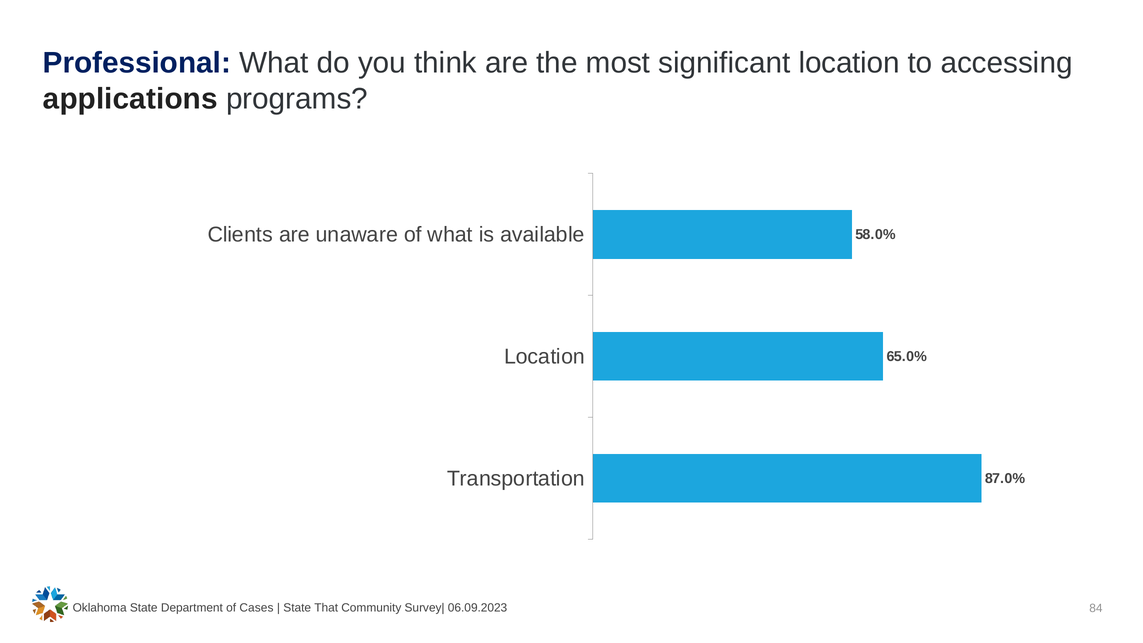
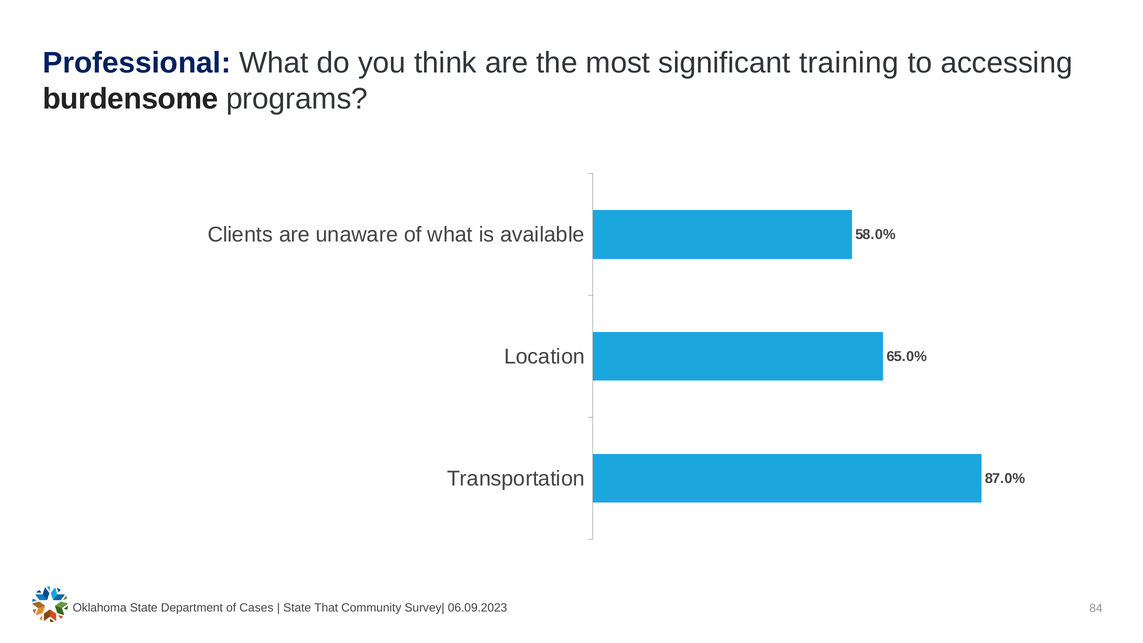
significant location: location -> training
applications: applications -> burdensome
